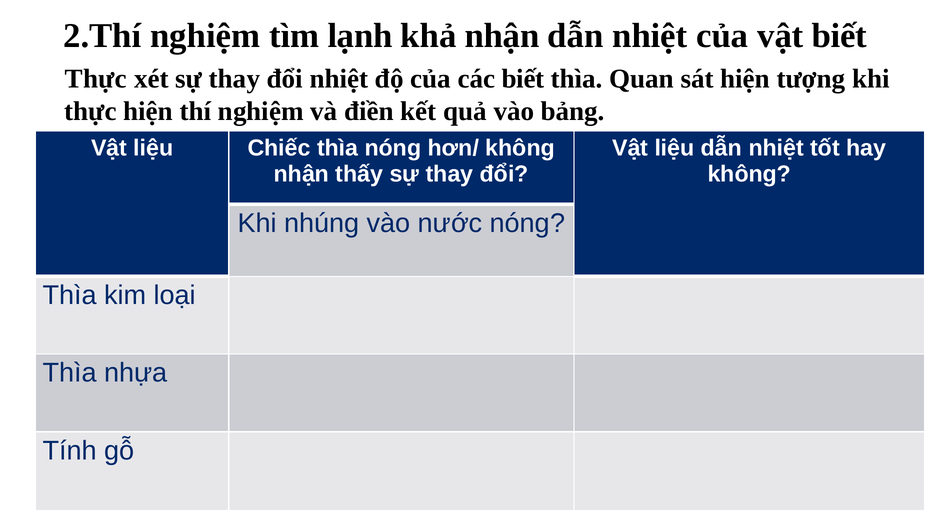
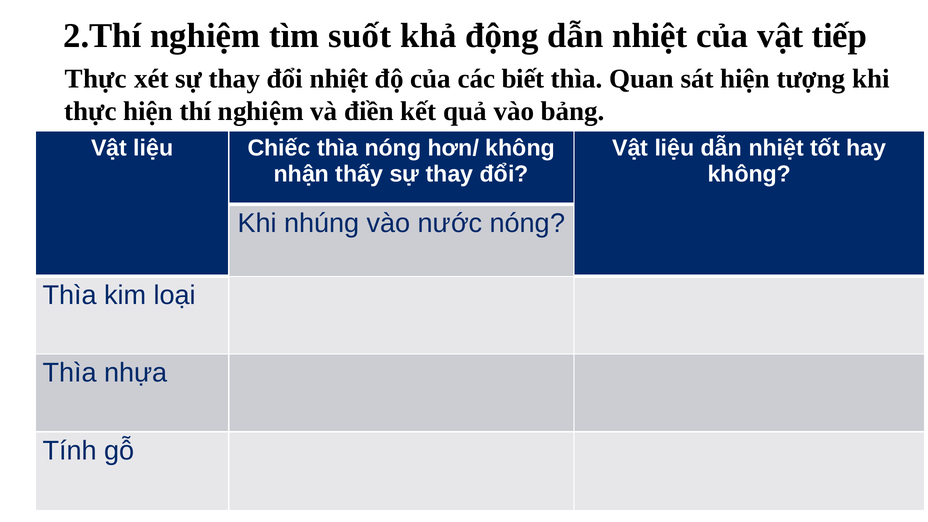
lạnh: lạnh -> suốt
khả nhận: nhận -> động
vật biết: biết -> tiếp
